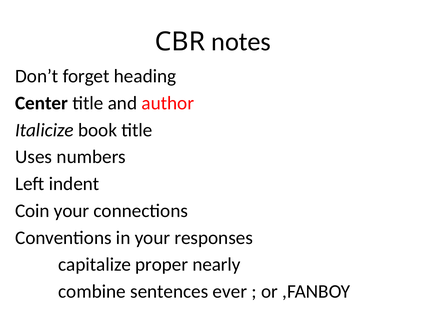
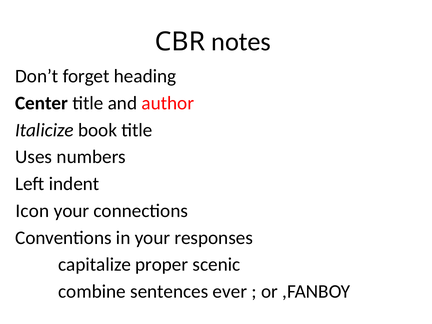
Coin: Coin -> Icon
nearly: nearly -> scenic
